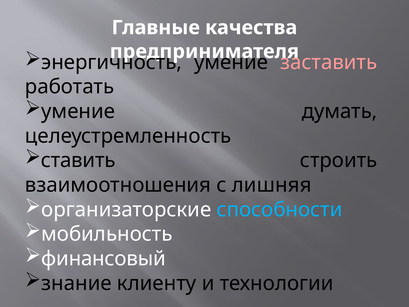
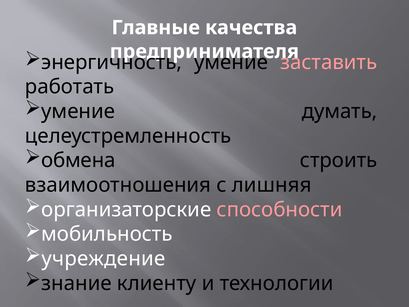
ставить: ставить -> обмена
способности colour: light blue -> pink
финансовый: финансовый -> учреждение
